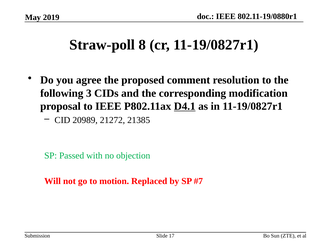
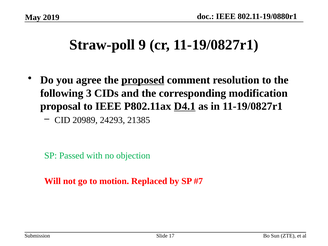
8: 8 -> 9
proposed underline: none -> present
21272: 21272 -> 24293
